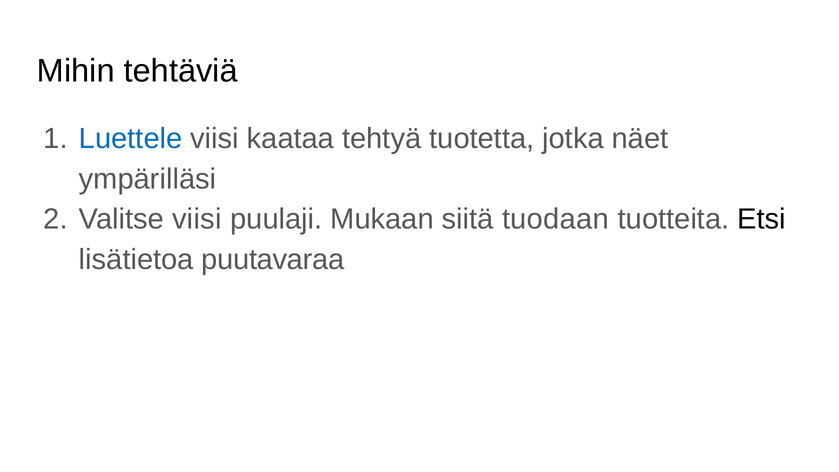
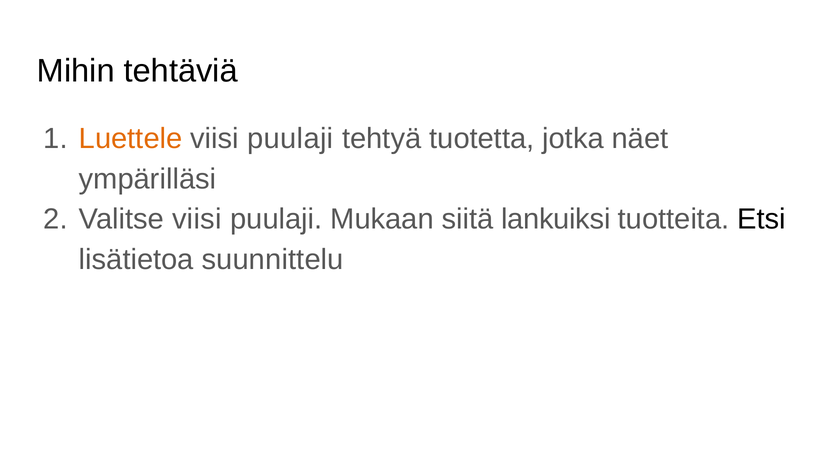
Luettele colour: blue -> orange
kaataa at (291, 139): kaataa -> puulaji
tuodaan: tuodaan -> lankuiksi
puutavaraa: puutavaraa -> suunnittelu
